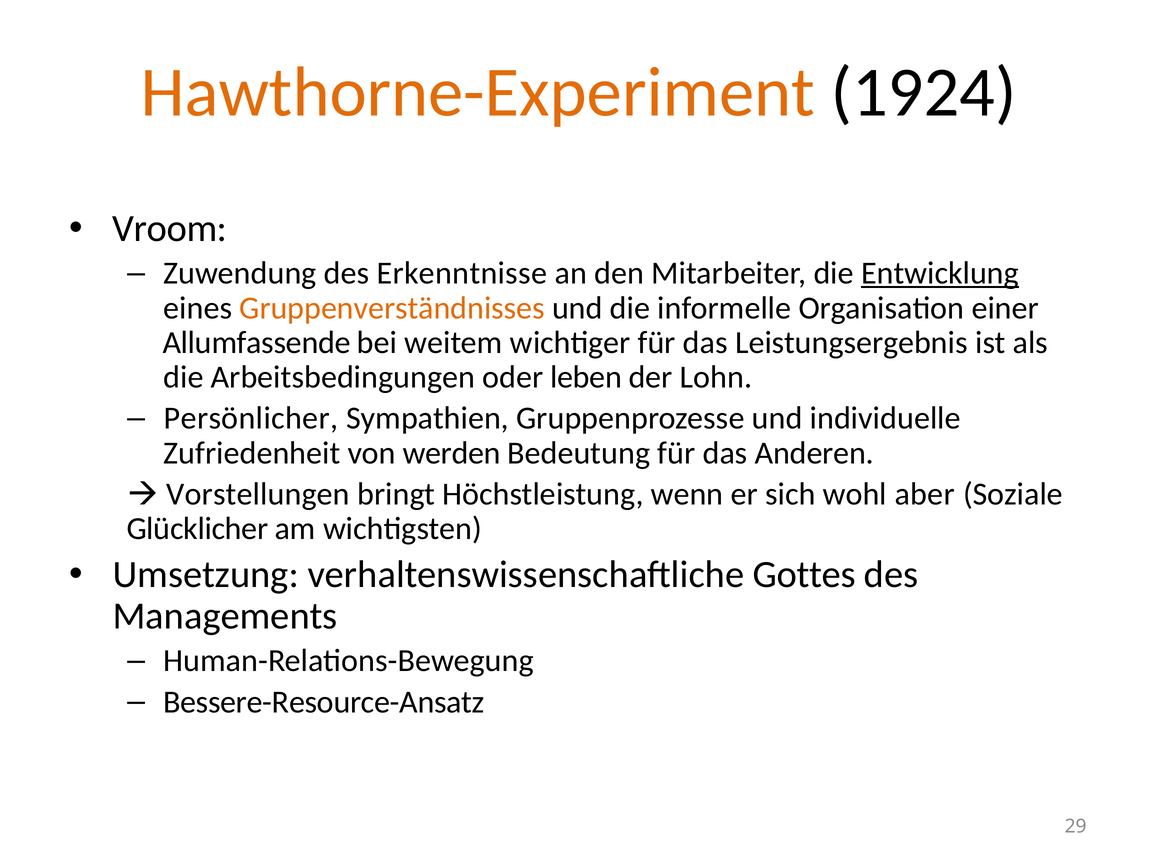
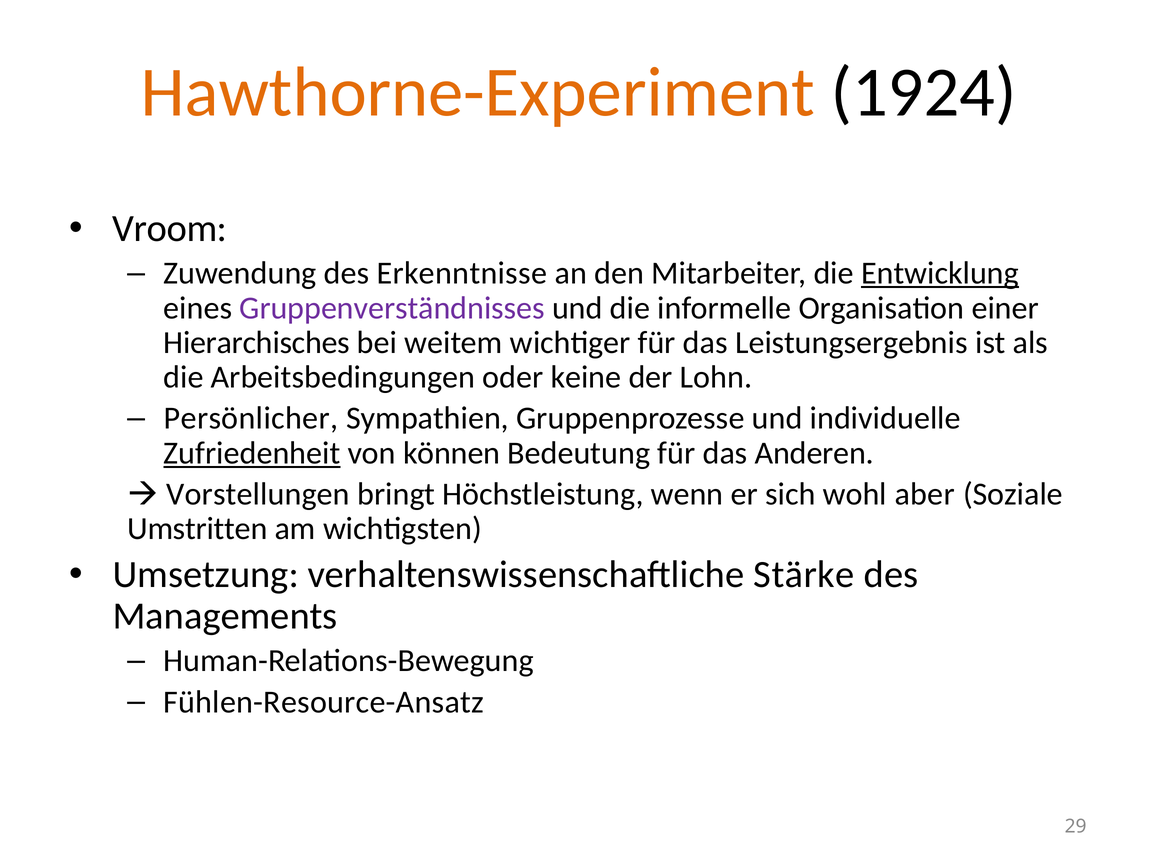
Gruppenverständnisses colour: orange -> purple
Allumfassende: Allumfassende -> Hierarchisches
leben: leben -> keine
Zufriedenheit underline: none -> present
werden: werden -> können
Glücklicher: Glücklicher -> Umstritten
Gottes: Gottes -> Stärke
Bessere-Resource-Ansatz: Bessere-Resource-Ansatz -> Fühlen-Resource-Ansatz
